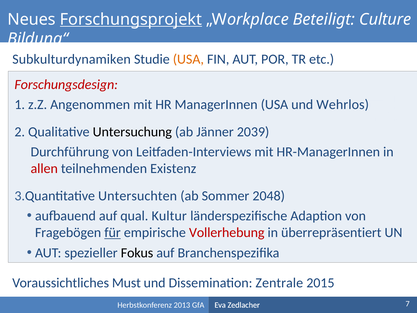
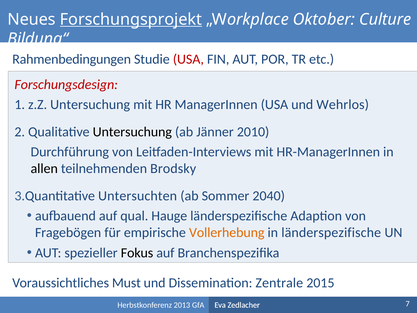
Beteiligt: Beteiligt -> Oktober
Subkulturdynamiken: Subkulturdynamiken -> Rahmenbedingungen
USA at (188, 59) colour: orange -> red
z.Z Angenommen: Angenommen -> Untersuchung
2039: 2039 -> 2010
allen colour: red -> black
Existenz: Existenz -> Brodsky
2048: 2048 -> 2040
Kultur: Kultur -> Hauge
für underline: present -> none
Vollerhebung colour: red -> orange
in überrepräsentiert: überrepräsentiert -> länderspezifische
